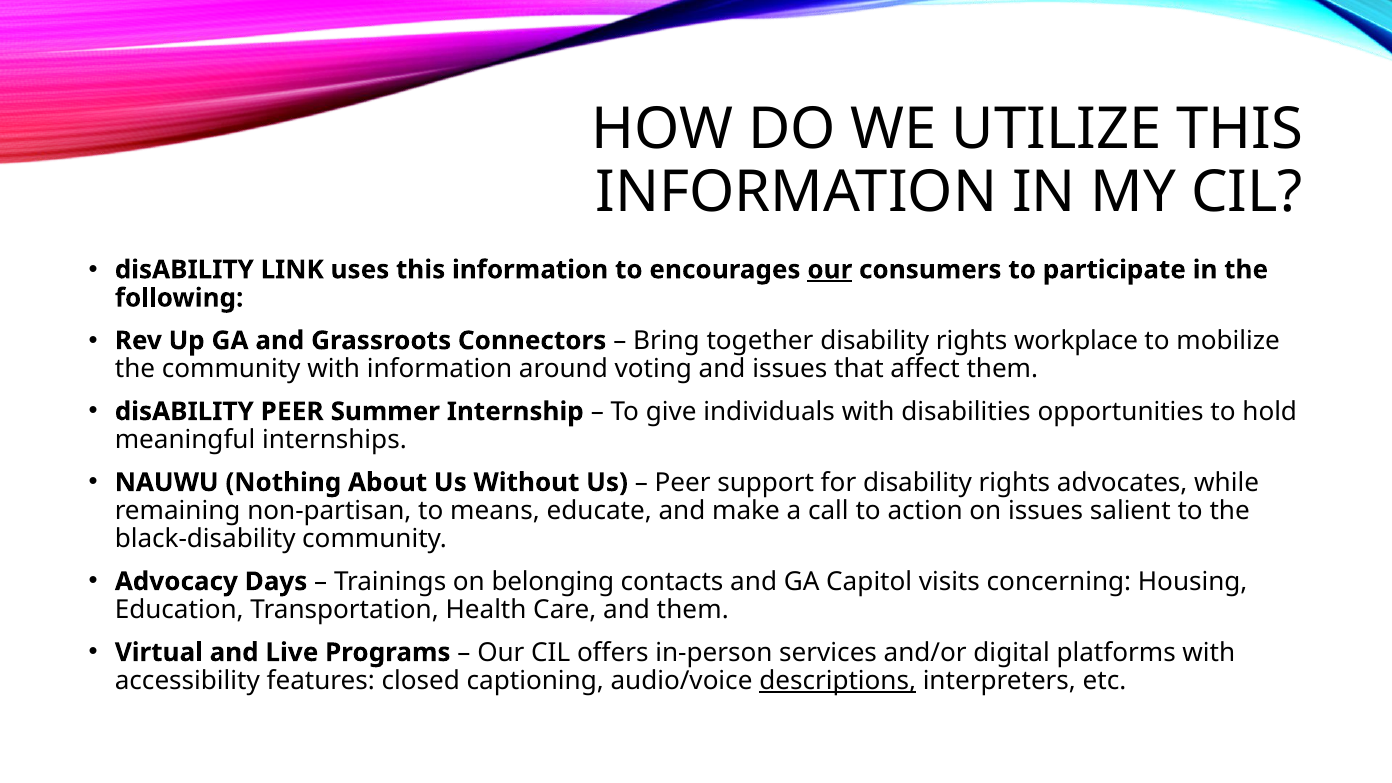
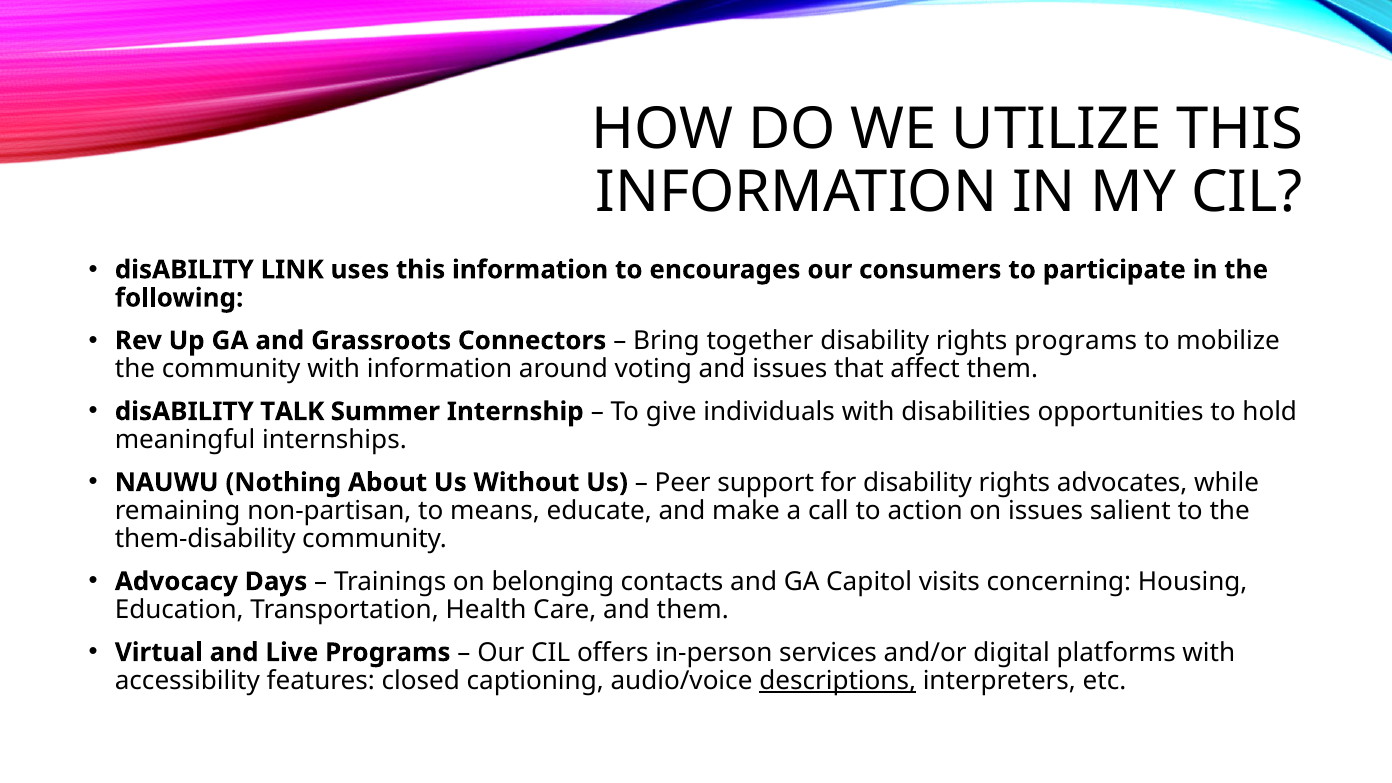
our at (830, 270) underline: present -> none
rights workplace: workplace -> programs
disABILITY PEER: PEER -> TALK
black-disability: black-disability -> them-disability
